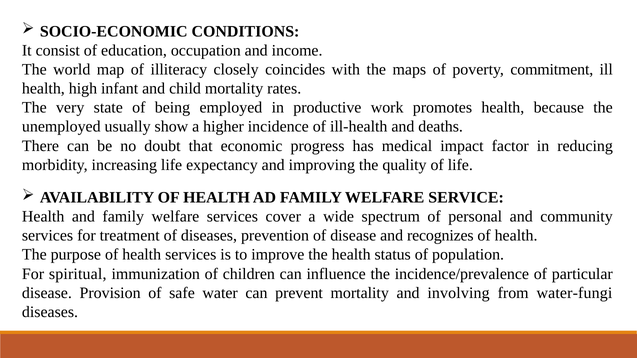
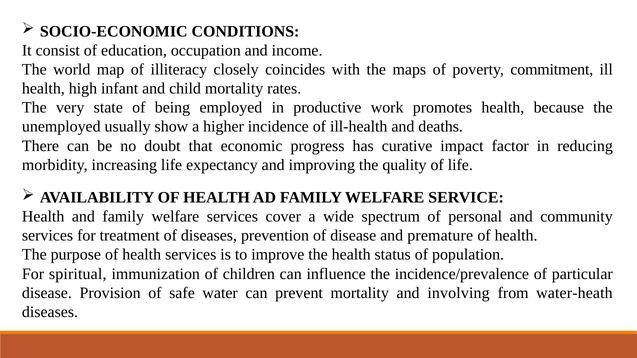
medical: medical -> curative
recognizes: recognizes -> premature
water-fungi: water-fungi -> water-heath
